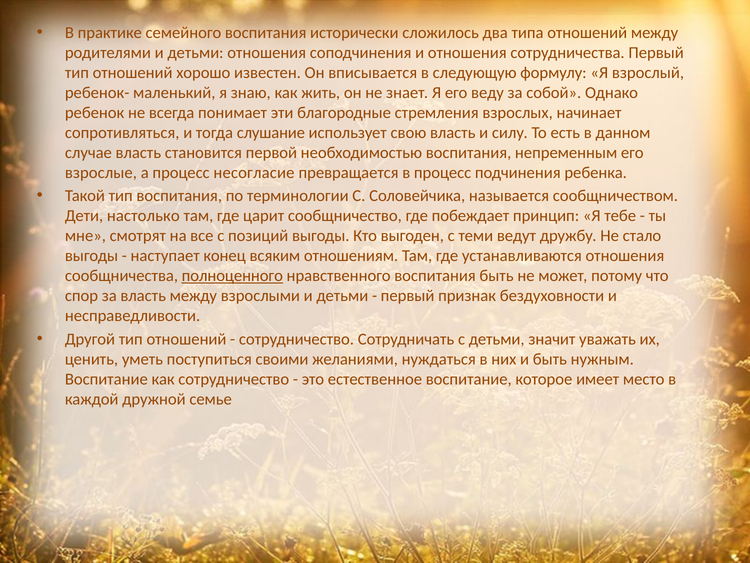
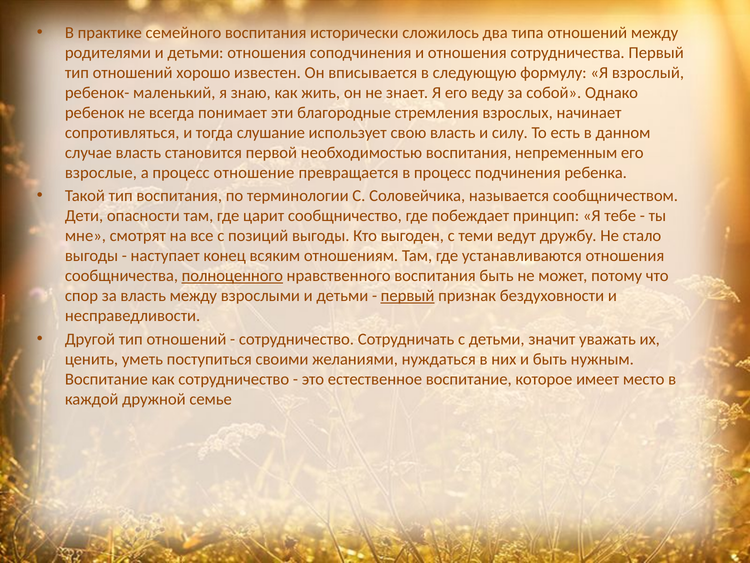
несогласие: несогласие -> отношение
настолько: настолько -> опасности
первый at (408, 296) underline: none -> present
